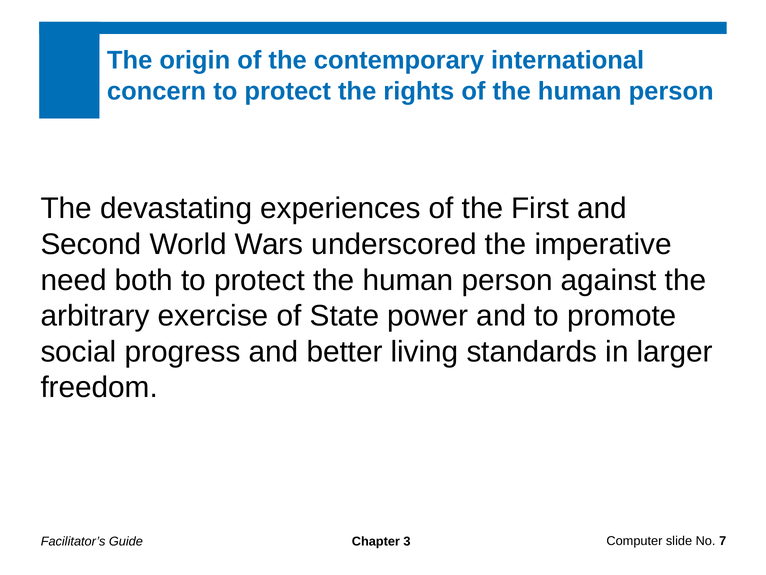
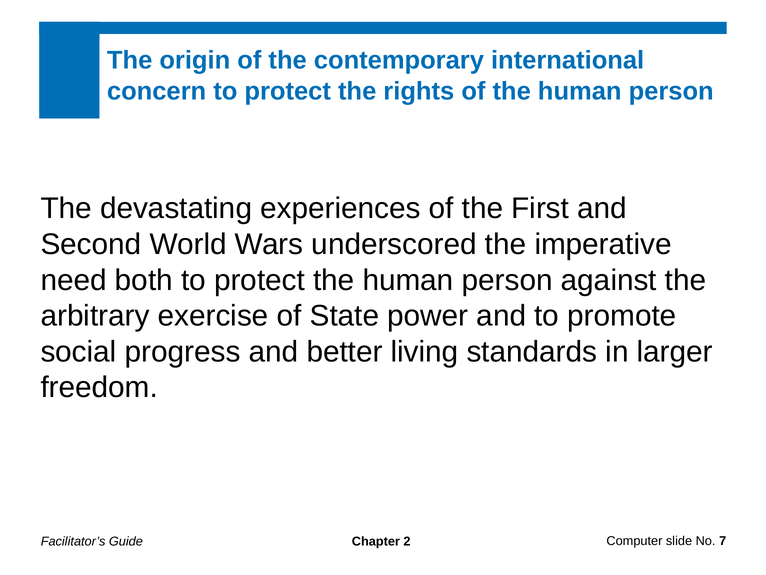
3: 3 -> 2
